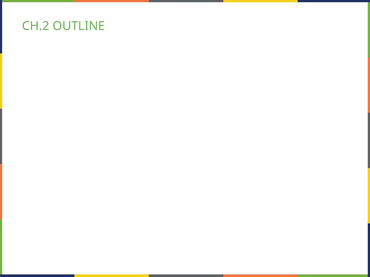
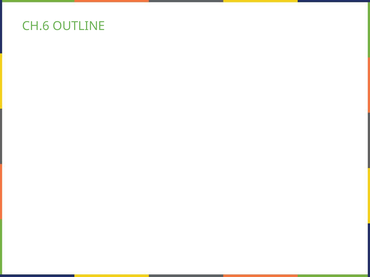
CH.2: CH.2 -> CH.6
